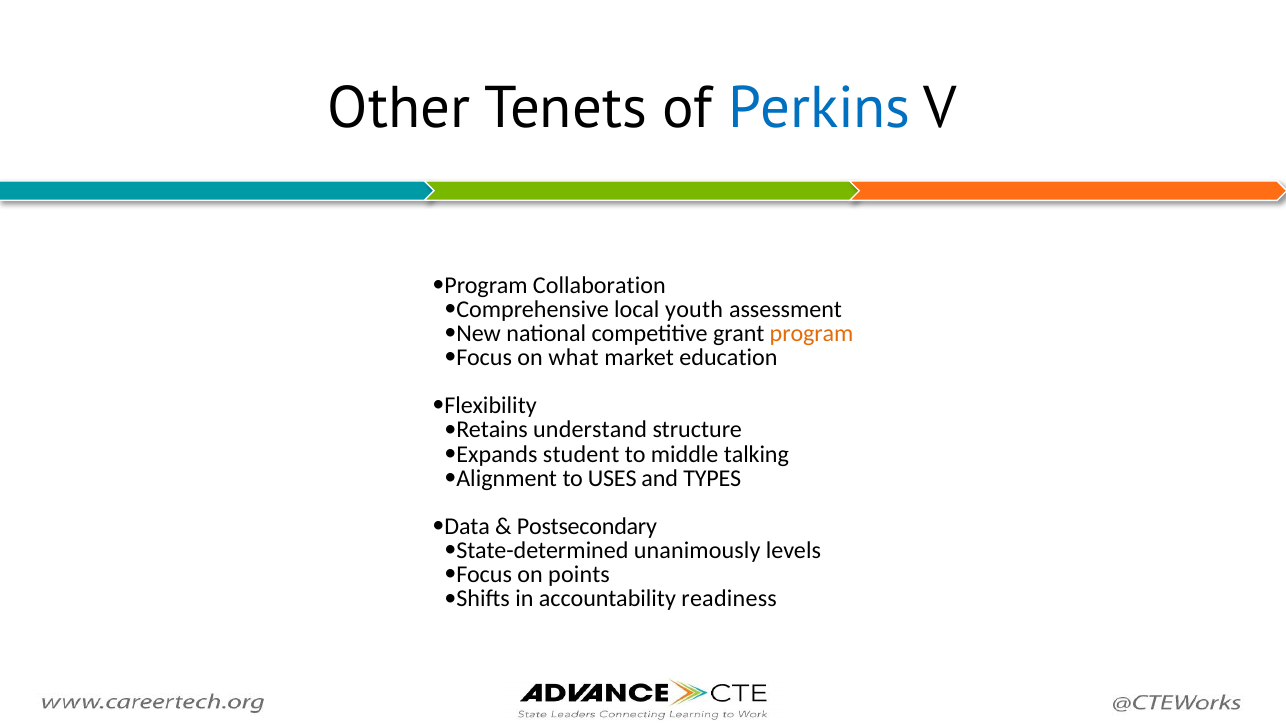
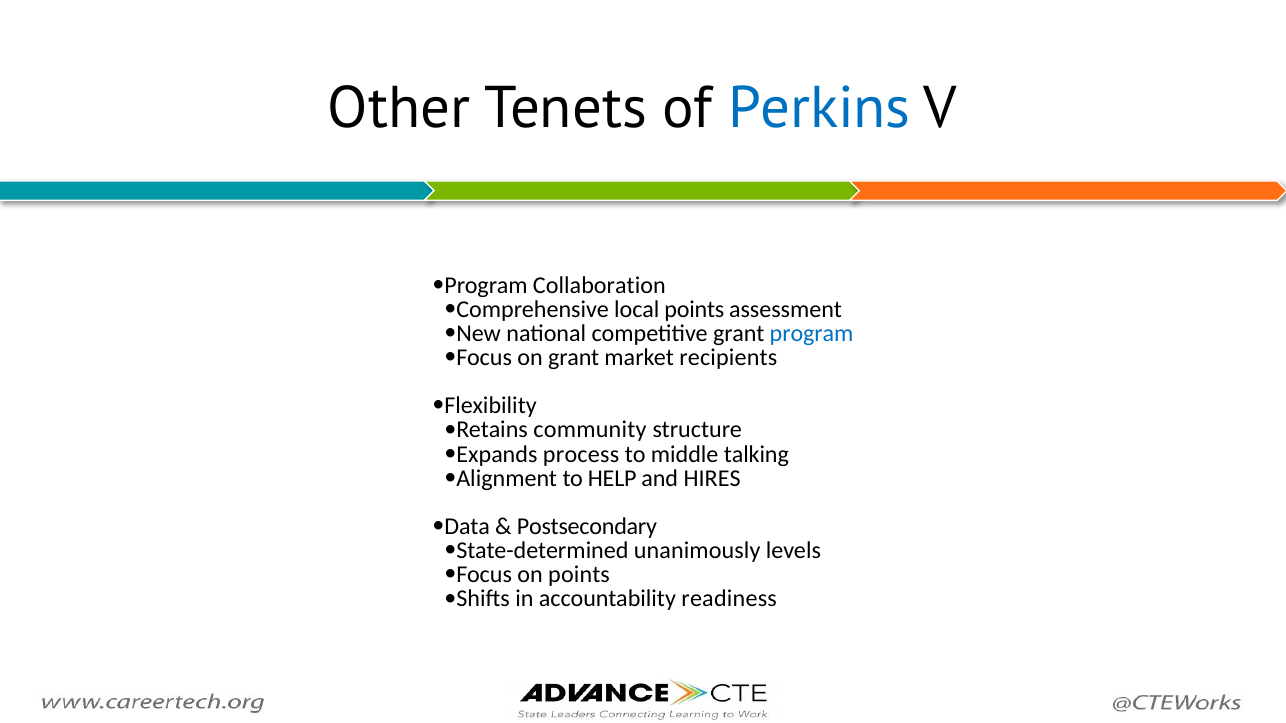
local youth: youth -> points
program at (812, 334) colour: orange -> blue
on what: what -> grant
education: education -> recipients
understand: understand -> community
student: student -> process
USES: USES -> HELP
TYPES: TYPES -> HIRES
